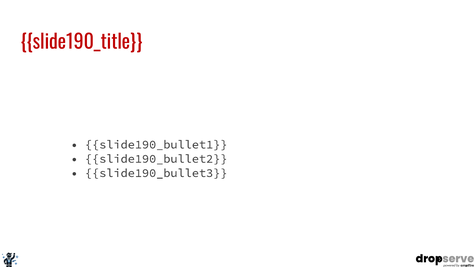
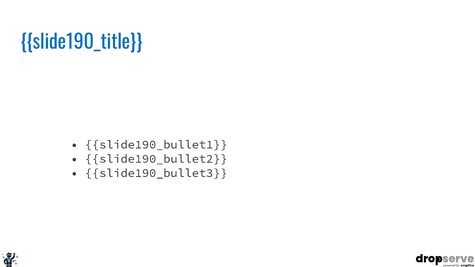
slide190_title colour: red -> blue
